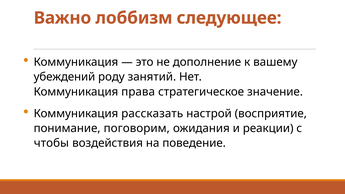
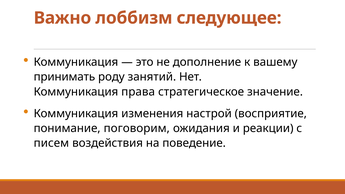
убеждений: убеждений -> принимать
рассказать: рассказать -> изменения
чтобы: чтобы -> писем
